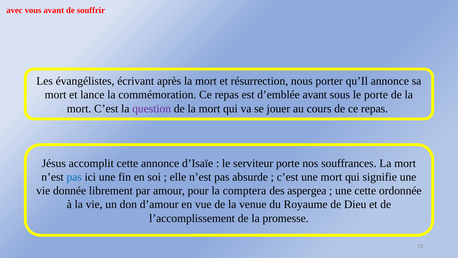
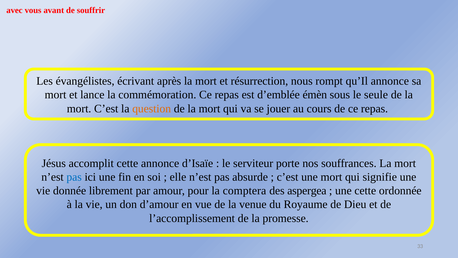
porter: porter -> rompt
d’emblée avant: avant -> émèn
le porte: porte -> seule
question colour: purple -> orange
